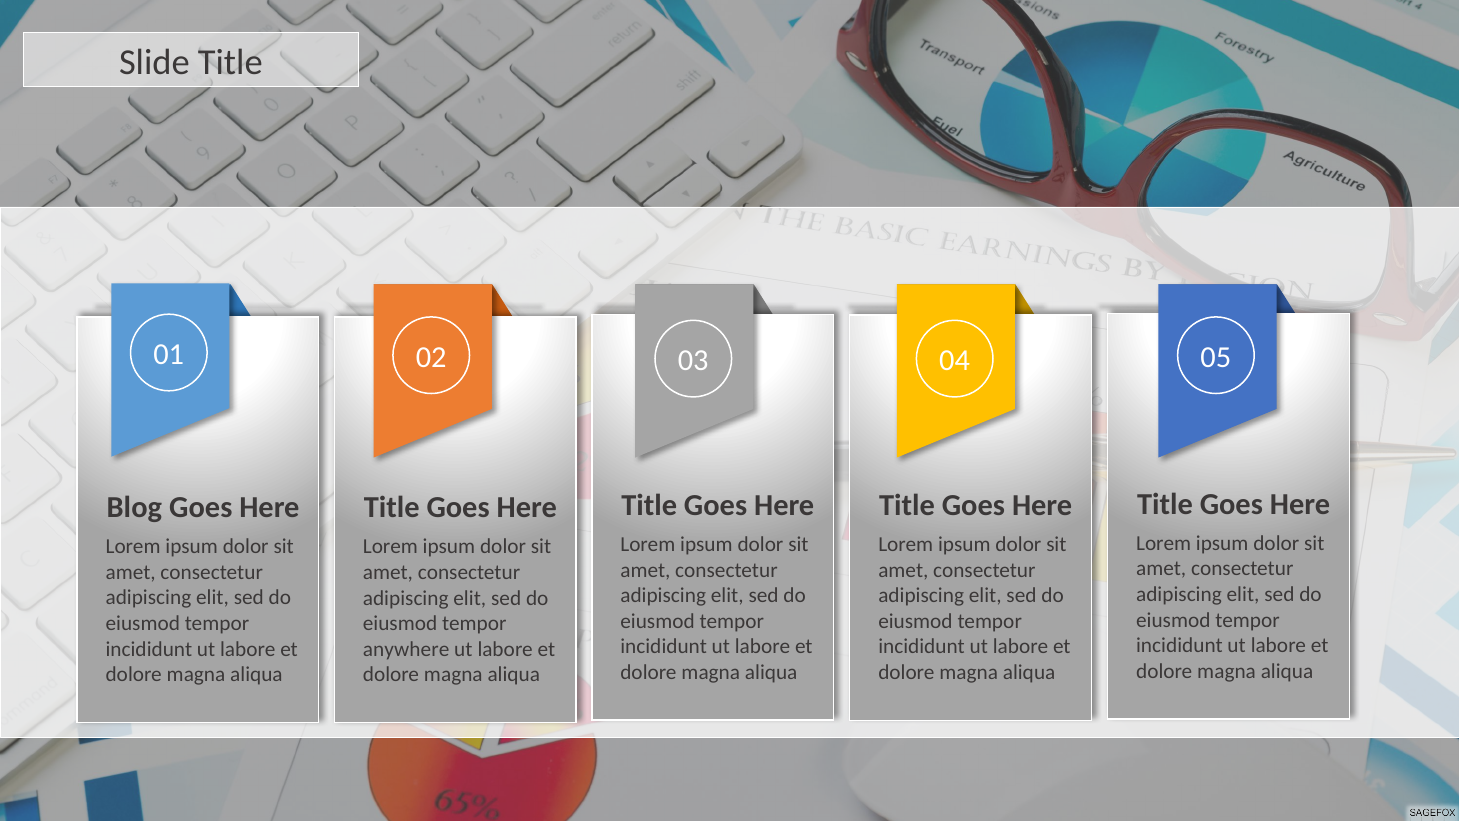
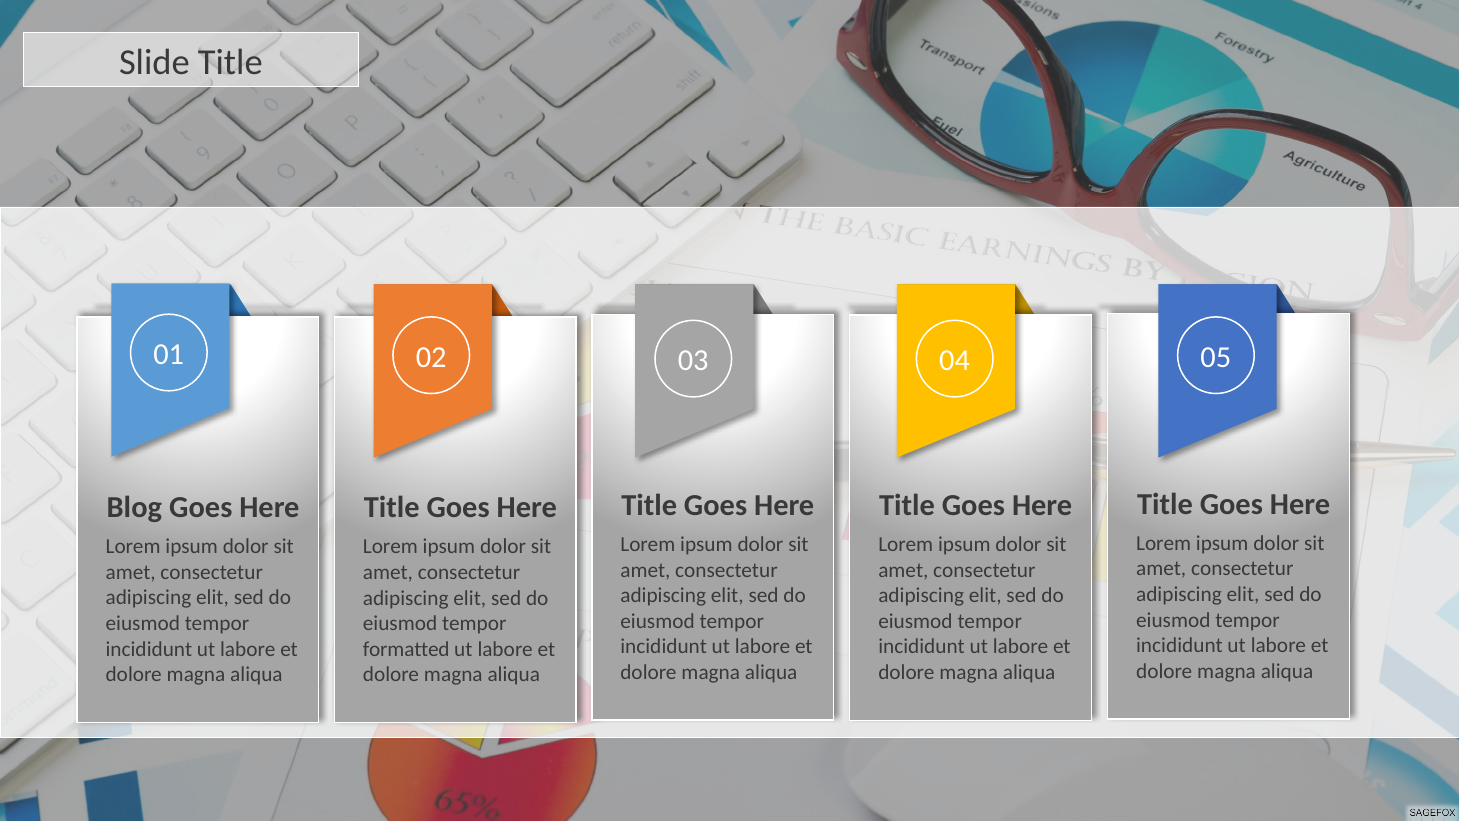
anywhere: anywhere -> formatted
